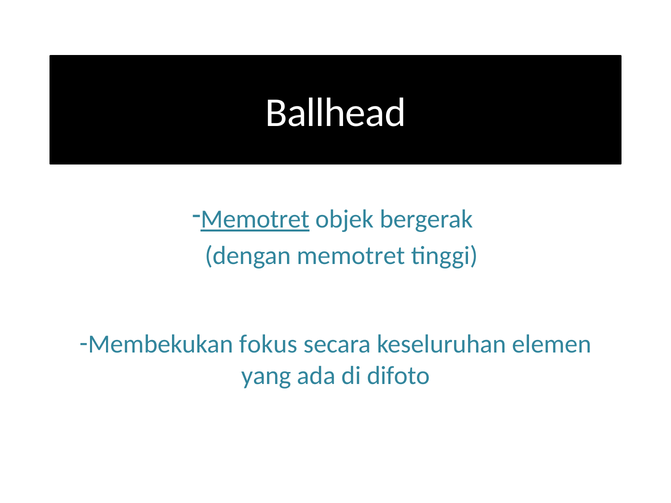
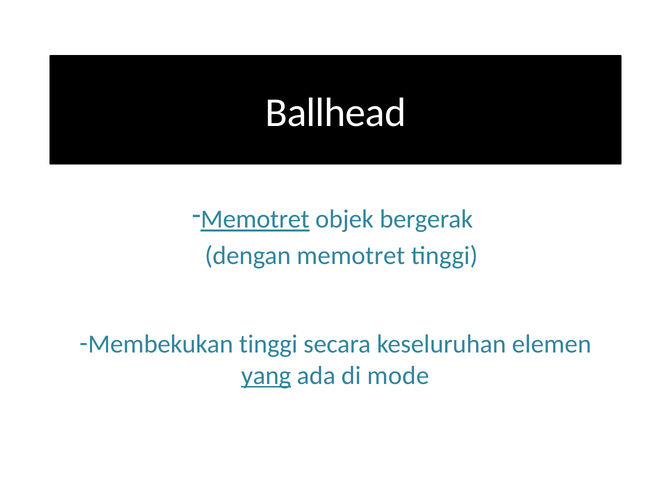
Membekukan fokus: fokus -> tinggi
yang underline: none -> present
difoto: difoto -> mode
